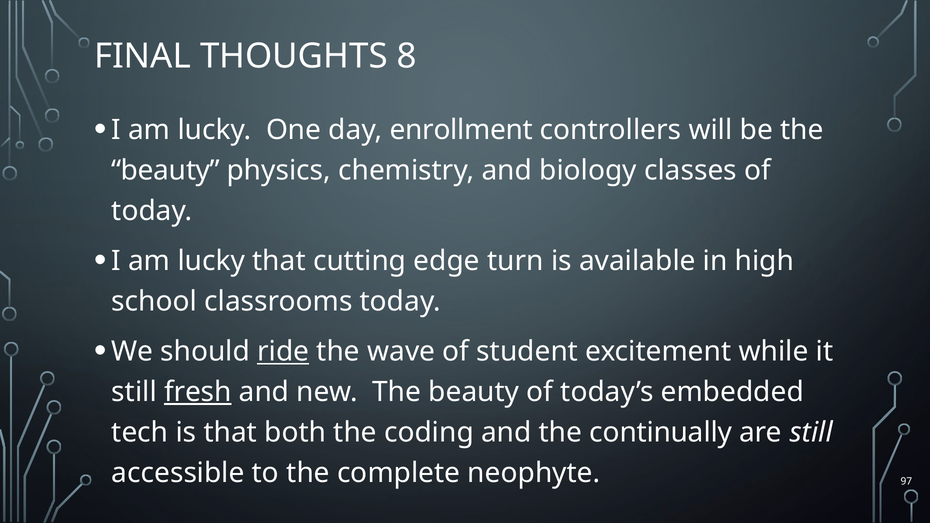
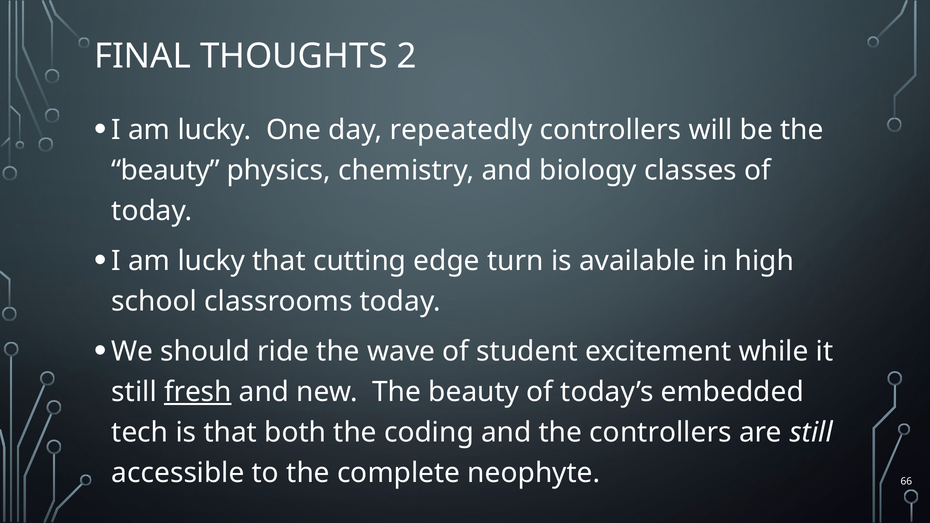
8: 8 -> 2
enrollment: enrollment -> repeatedly
ride underline: present -> none
the continually: continually -> controllers
97: 97 -> 66
